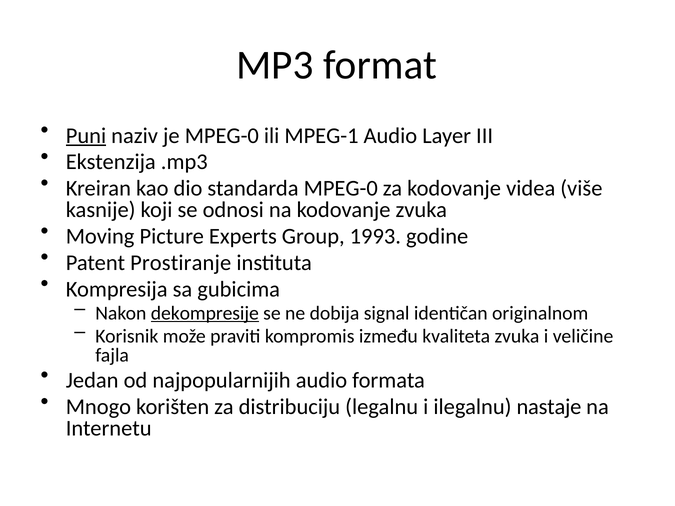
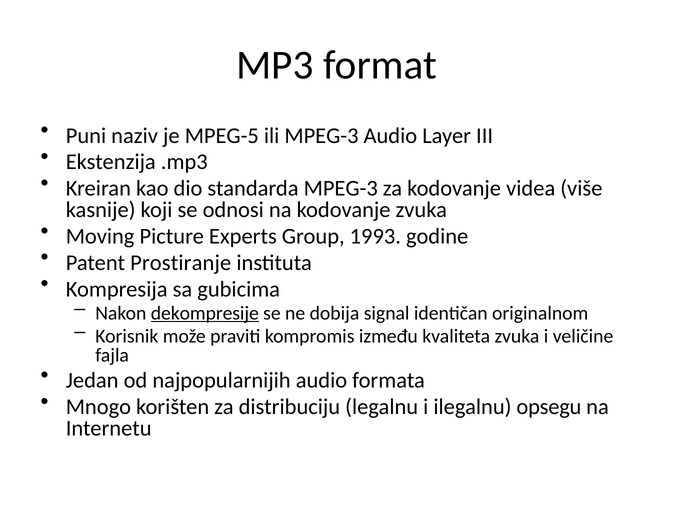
Puni underline: present -> none
je MPEG-0: MPEG-0 -> MPEG-5
ili MPEG-1: MPEG-1 -> MPEG-3
standarda MPEG-0: MPEG-0 -> MPEG-3
nastaje: nastaje -> opsegu
